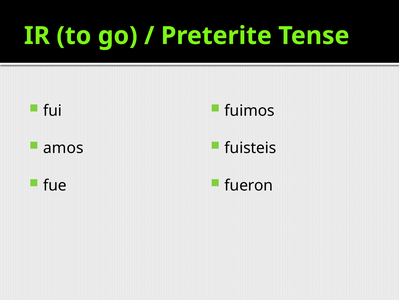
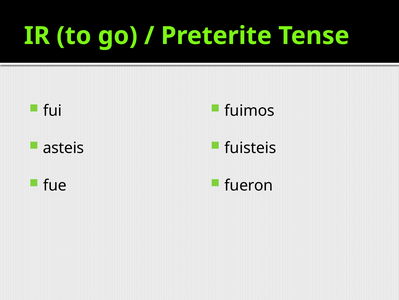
amos: amos -> asteis
